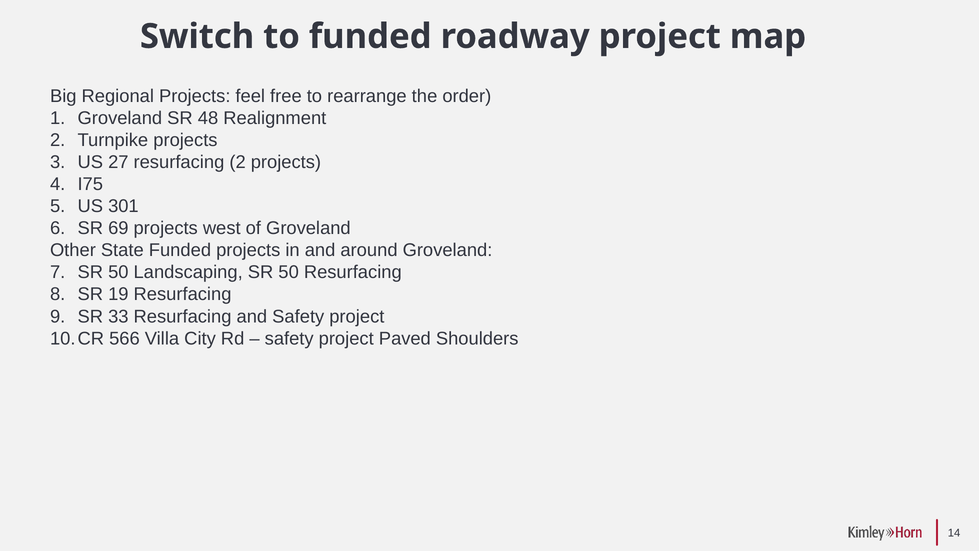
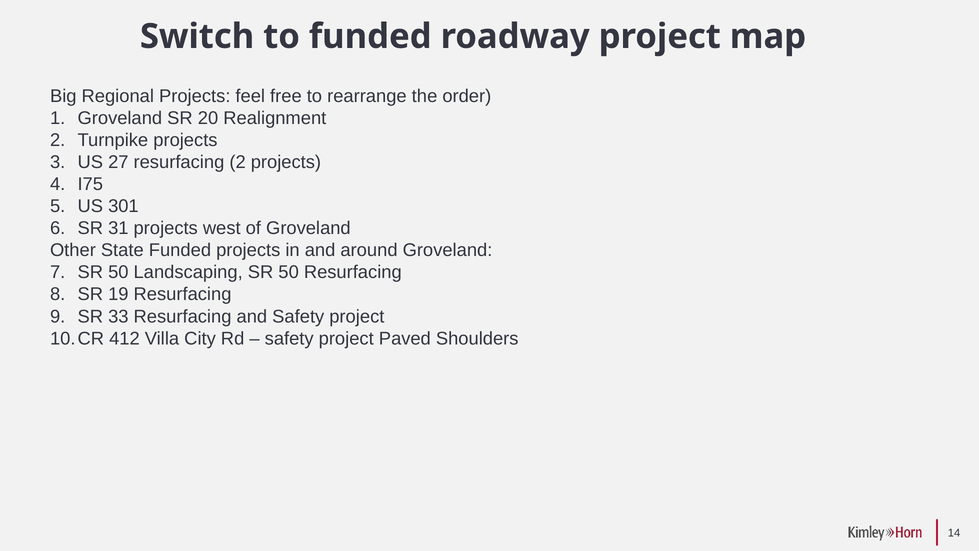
48: 48 -> 20
69: 69 -> 31
566: 566 -> 412
